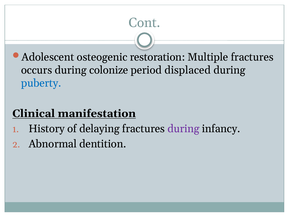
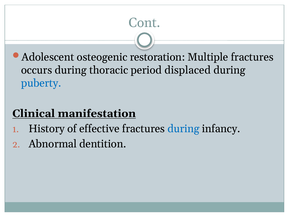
colonize: colonize -> thoracic
delaying: delaying -> effective
during at (183, 129) colour: purple -> blue
